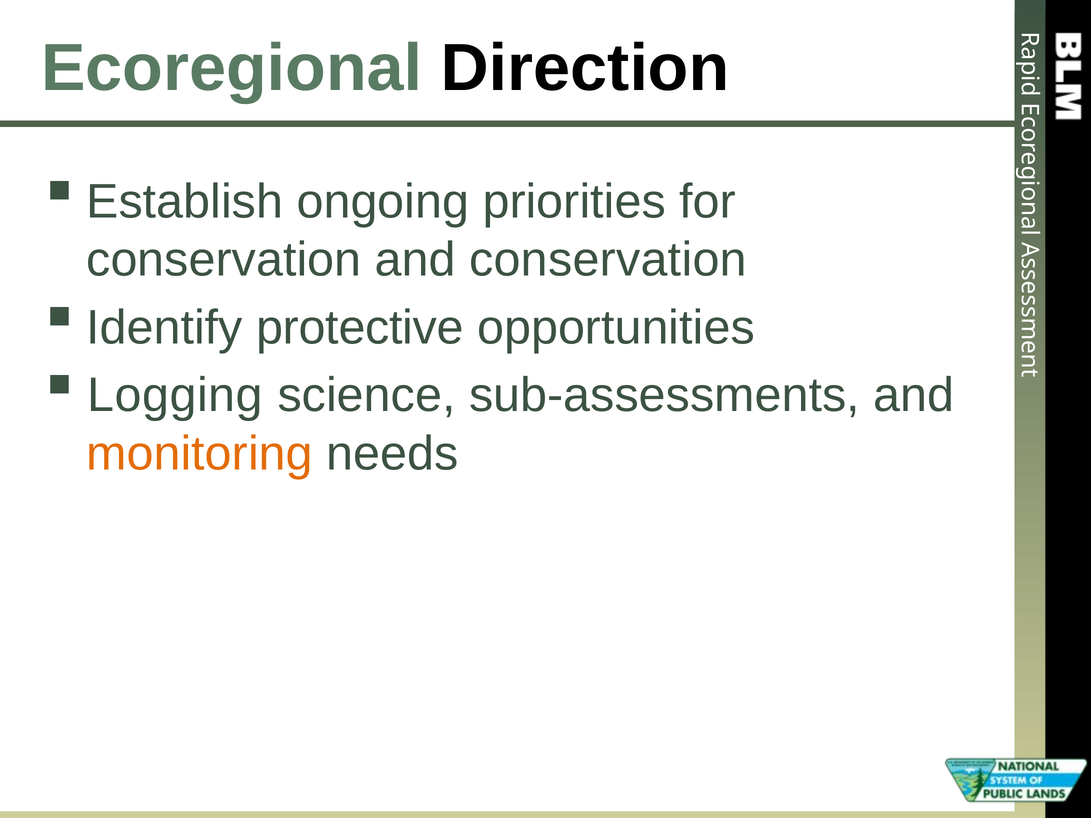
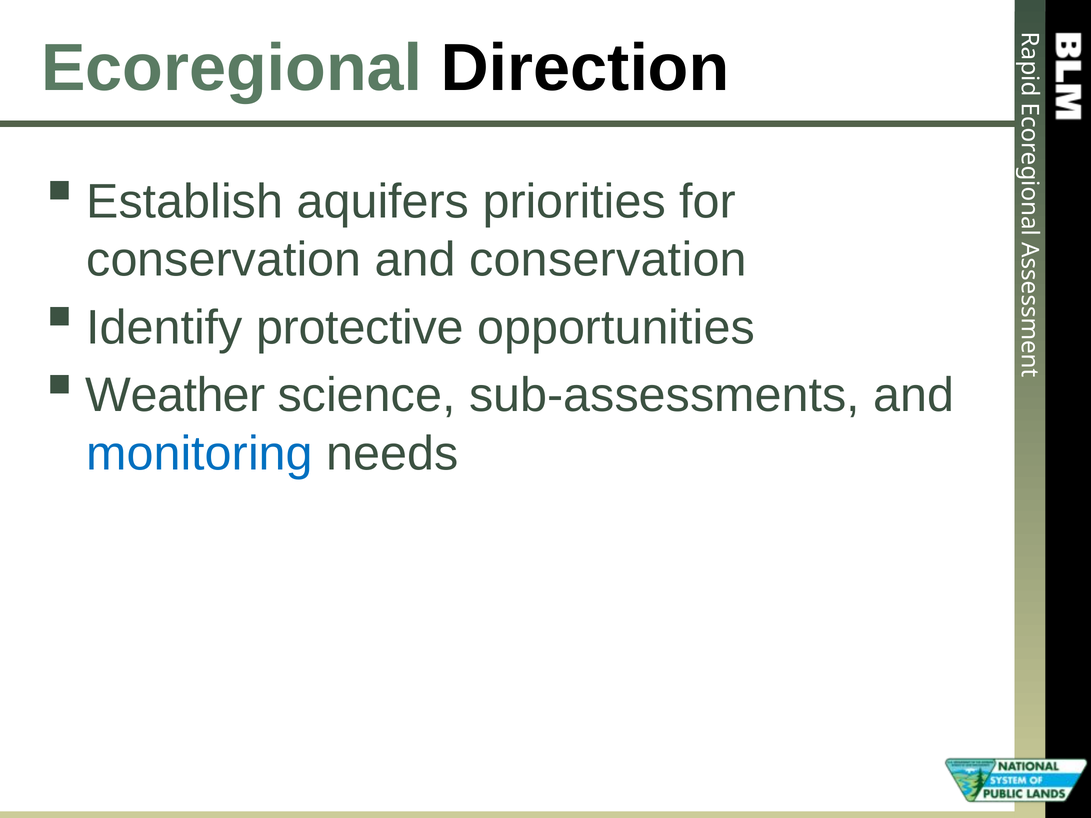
ongoing: ongoing -> aquifers
Logging: Logging -> Weather
monitoring colour: orange -> blue
